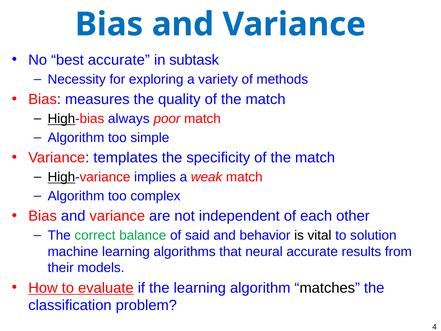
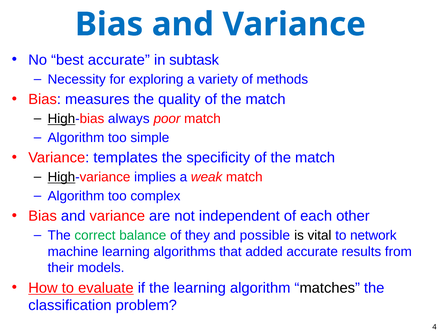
said: said -> they
behavior: behavior -> possible
solution: solution -> network
neural: neural -> added
